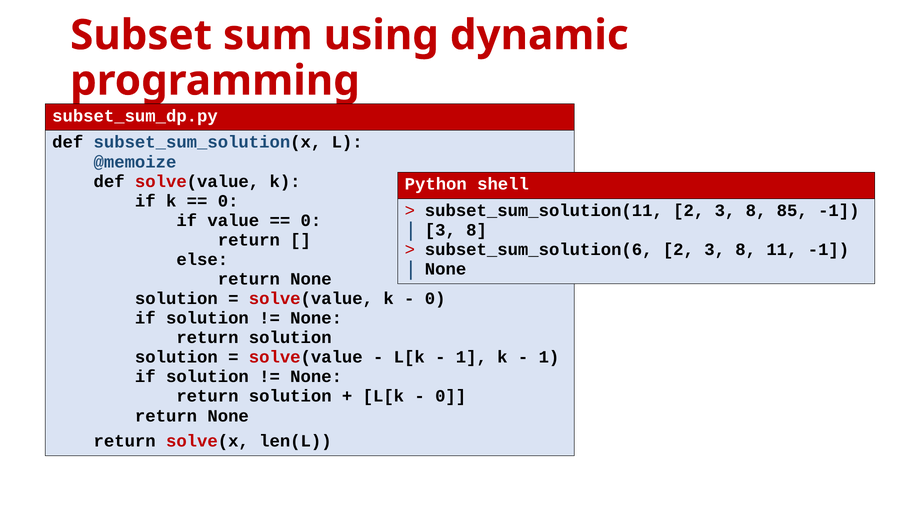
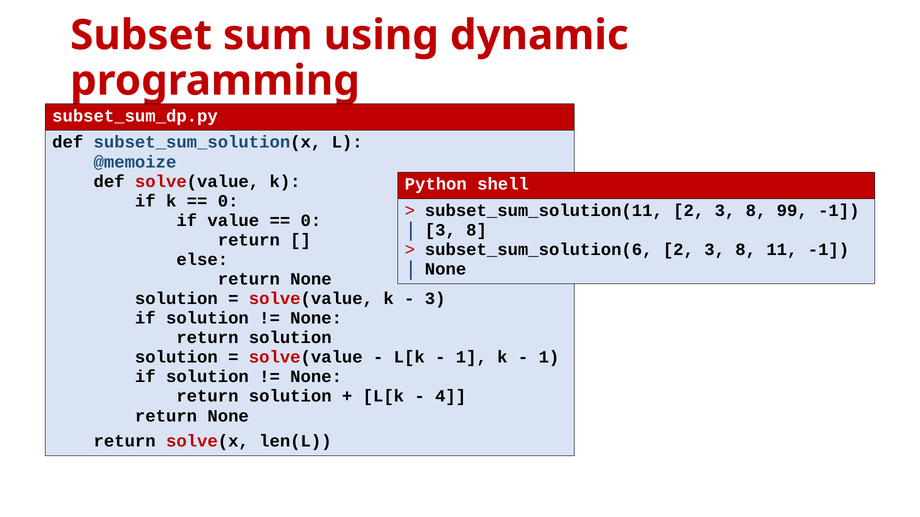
85: 85 -> 99
0 at (435, 299): 0 -> 3
0 at (451, 397): 0 -> 4
